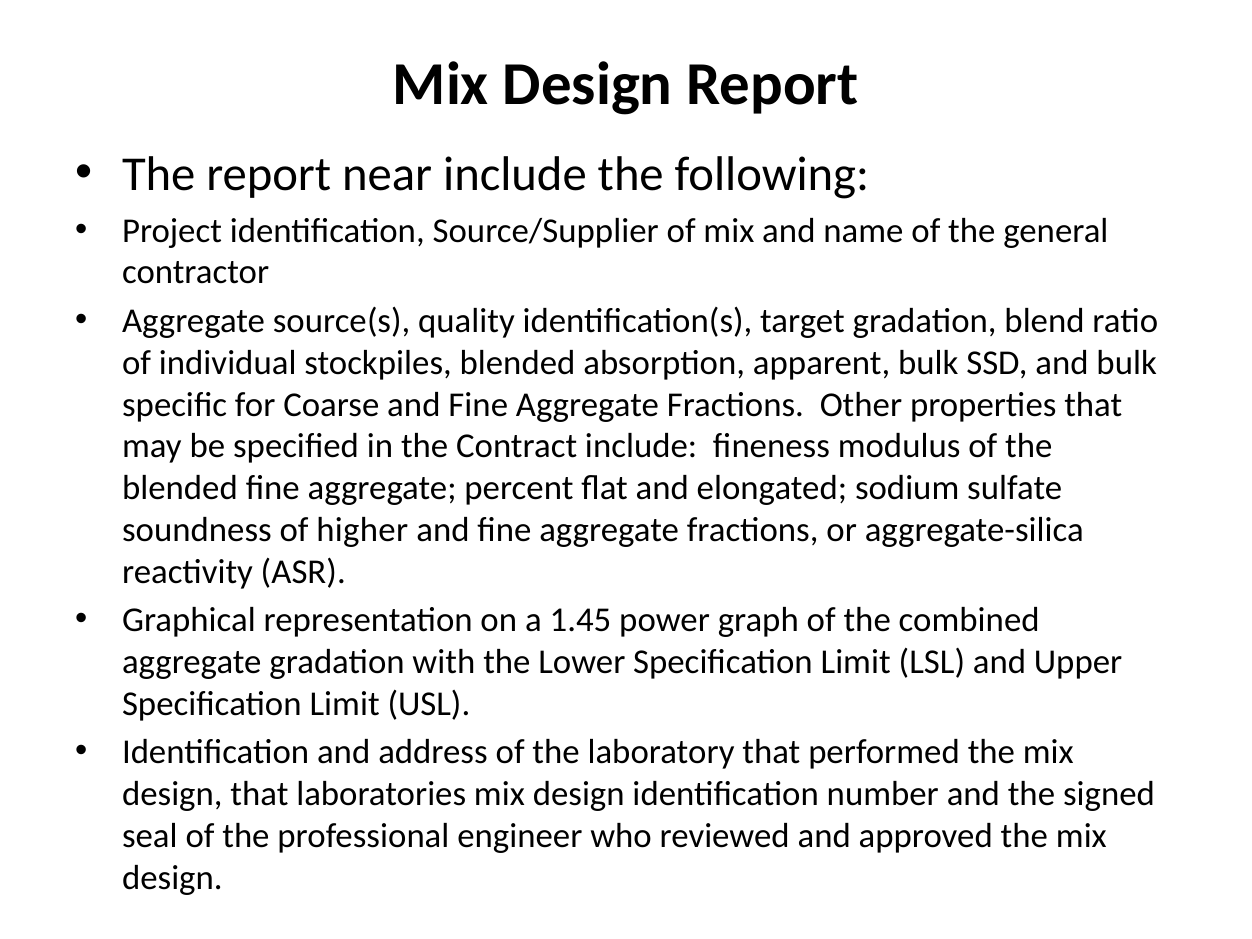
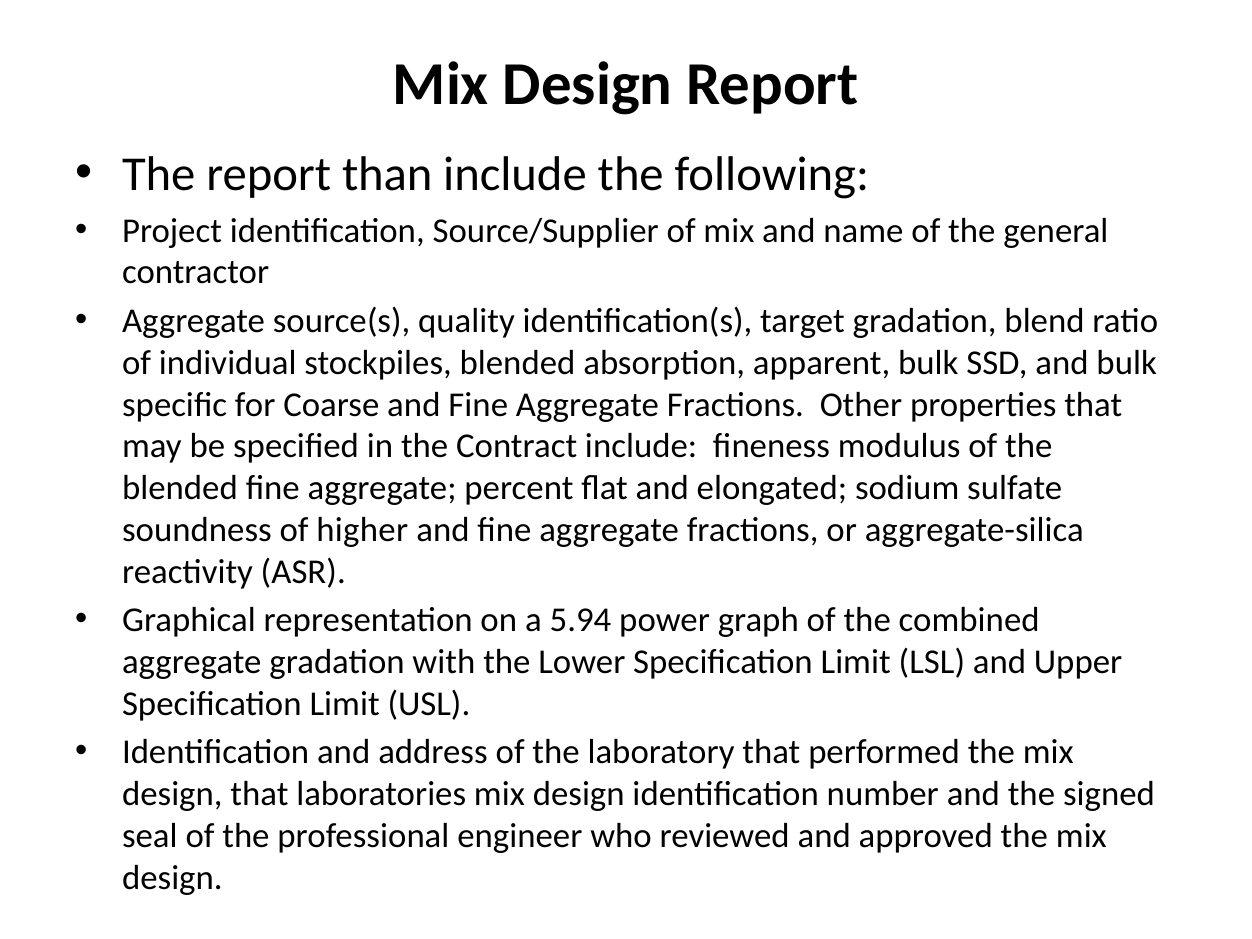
near: near -> than
1.45: 1.45 -> 5.94
